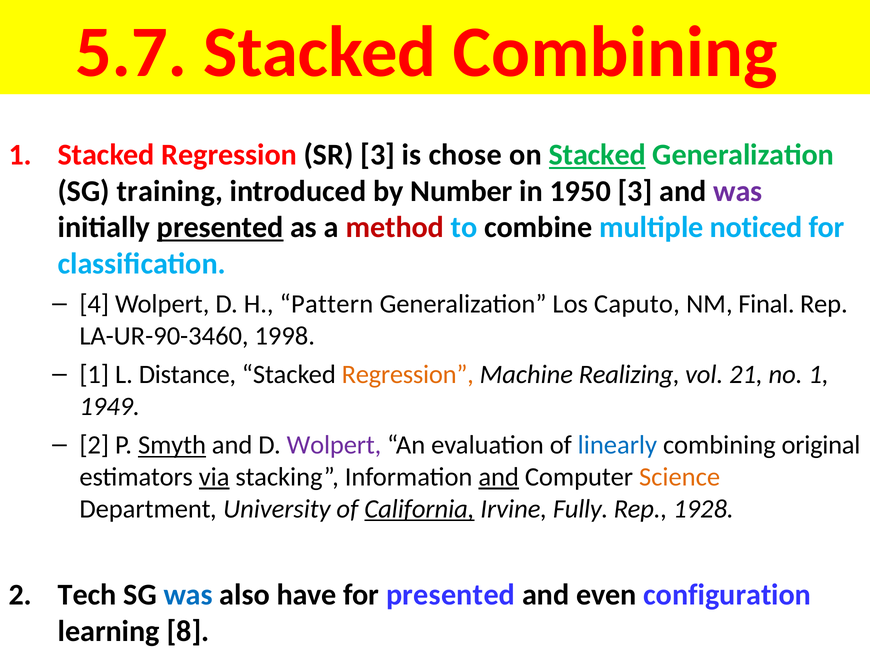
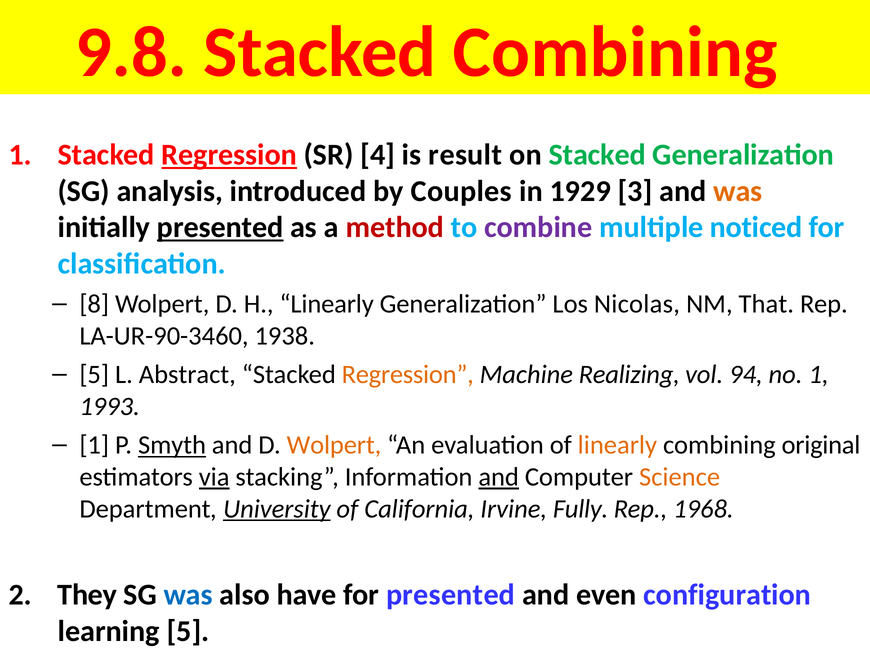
5.7: 5.7 -> 9.8
Regression at (229, 155) underline: none -> present
SR 3: 3 -> 4
chose: chose -> result
Stacked at (597, 155) underline: present -> none
training: training -> analysis
Number: Number -> Couples
1950: 1950 -> 1929
was at (738, 191) colour: purple -> orange
combine colour: black -> purple
4: 4 -> 8
H Pattern: Pattern -> Linearly
Caputo: Caputo -> Nicolas
Final: Final -> That
1998: 1998 -> 1938
1 at (94, 375): 1 -> 5
Distance: Distance -> Abstract
21: 21 -> 94
1949: 1949 -> 1993
2 at (94, 446): 2 -> 1
Wolpert at (334, 446) colour: purple -> orange
linearly at (617, 446) colour: blue -> orange
University underline: none -> present
California underline: present -> none
1928: 1928 -> 1968
Tech: Tech -> They
learning 8: 8 -> 5
